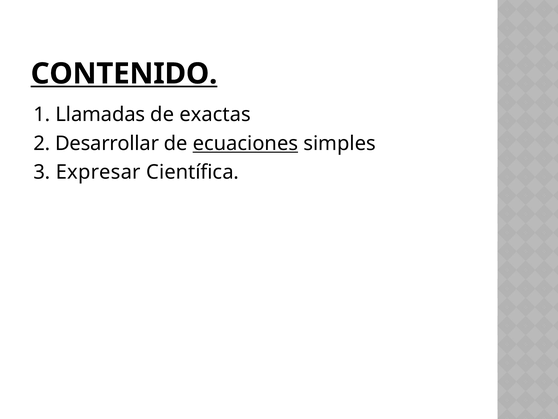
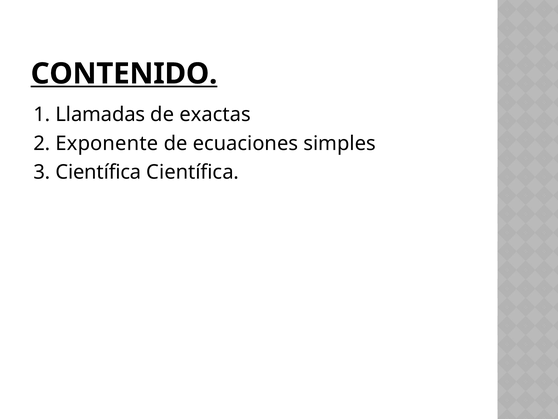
Desarrollar: Desarrollar -> Exponente
ecuaciones underline: present -> none
3 Expresar: Expresar -> Científica
